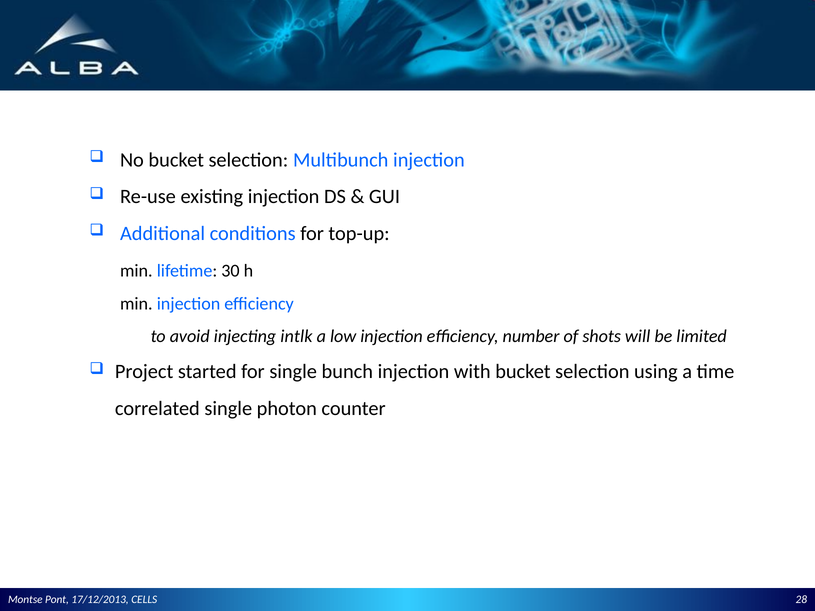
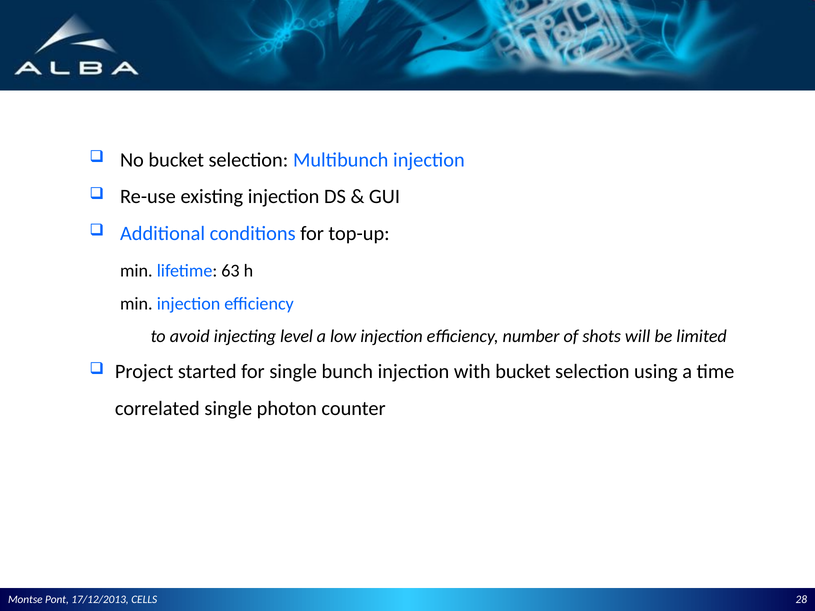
30: 30 -> 63
intlk: intlk -> level
